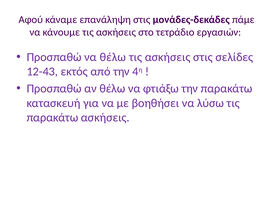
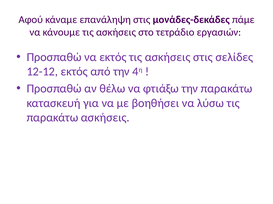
να θέλω: θέλω -> εκτός
12-43: 12-43 -> 12-12
